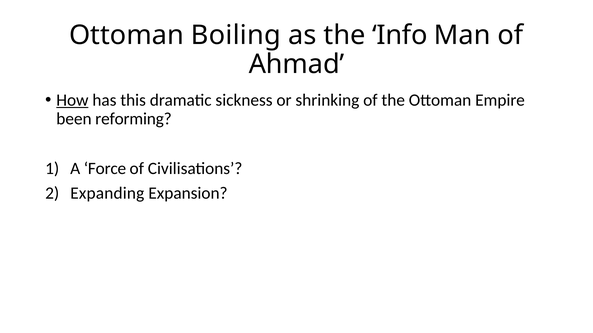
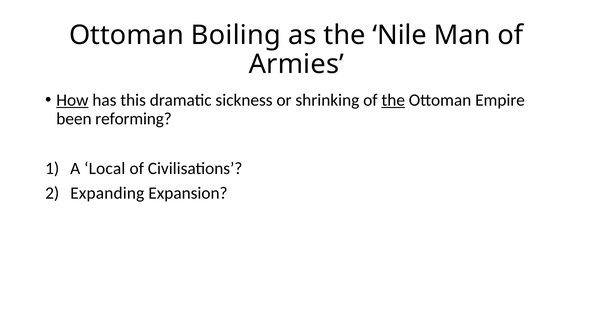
Info: Info -> Nile
Ahmad: Ahmad -> Armies
the at (393, 100) underline: none -> present
Force: Force -> Local
